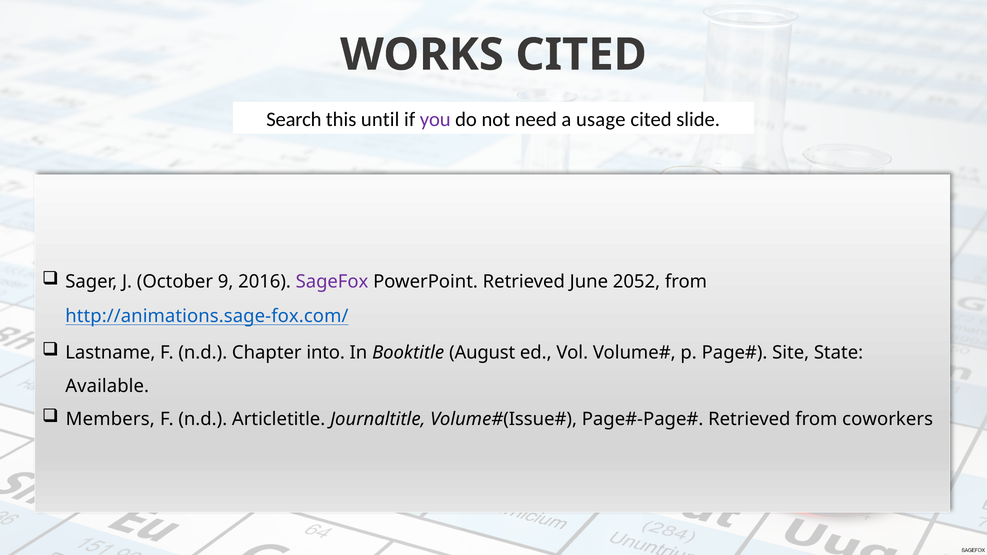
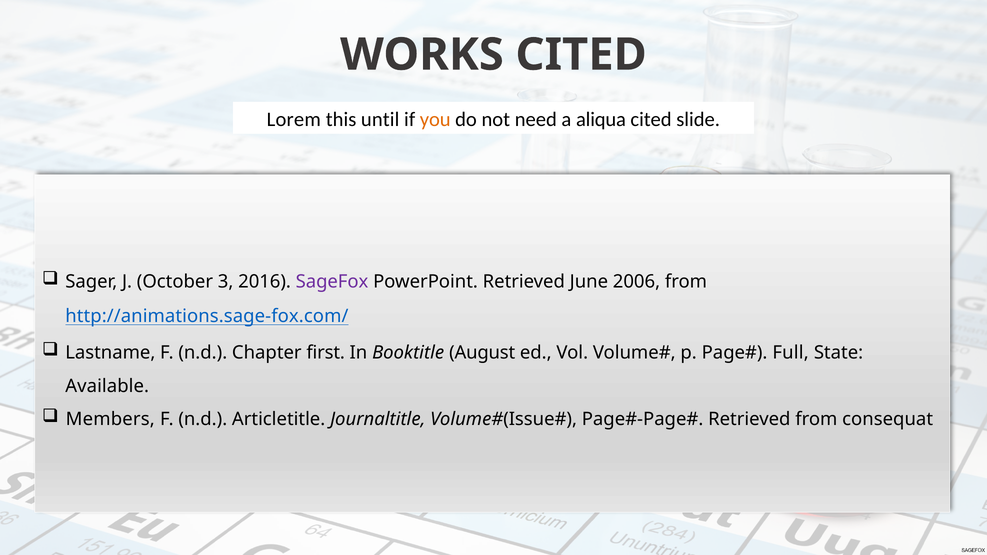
Search: Search -> Lorem
you colour: purple -> orange
usage: usage -> aliqua
9: 9 -> 3
2052: 2052 -> 2006
into: into -> first
Site: Site -> Full
coworkers: coworkers -> consequat
